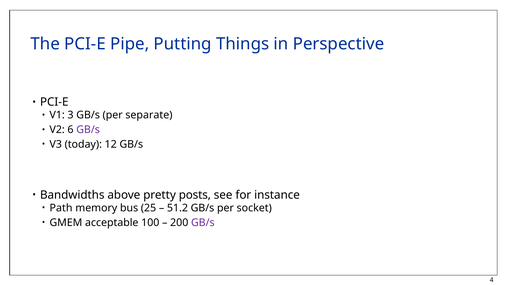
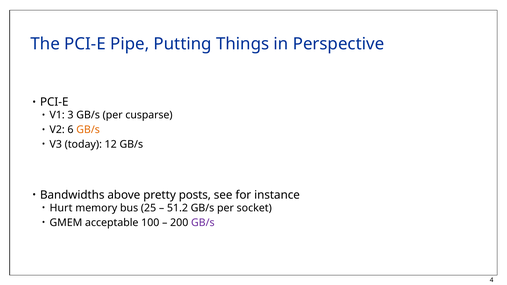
separate: separate -> cusparse
GB/s at (88, 130) colour: purple -> orange
Path: Path -> Hurt
